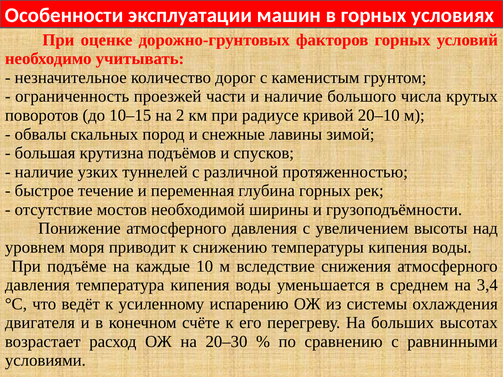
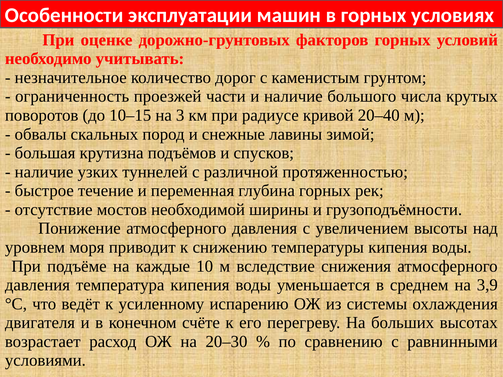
2: 2 -> 3
20–10: 20–10 -> 20–40
3,4: 3,4 -> 3,9
